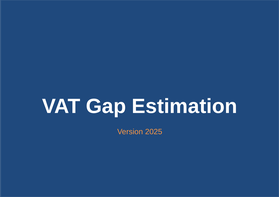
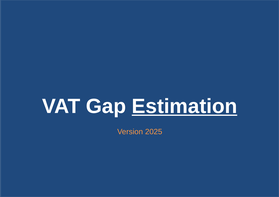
Estimation underline: none -> present
